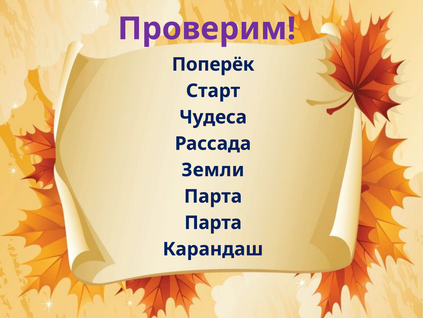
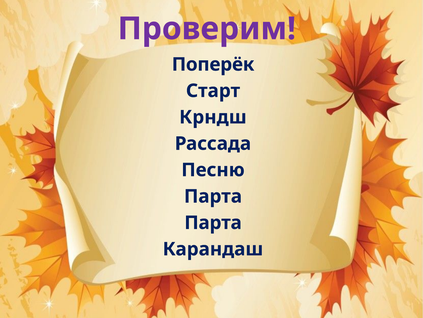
Чудеса: Чудеса -> Крндш
Земли: Земли -> Песню
